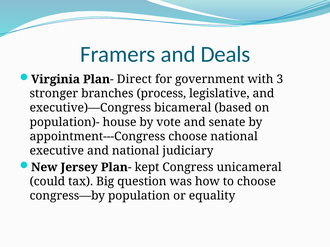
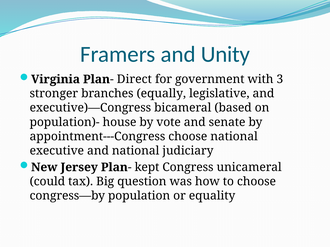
Deals: Deals -> Unity
process: process -> equally
